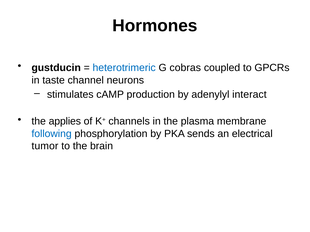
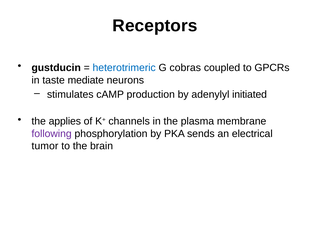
Hormones: Hormones -> Receptors
channel: channel -> mediate
interact: interact -> initiated
following colour: blue -> purple
